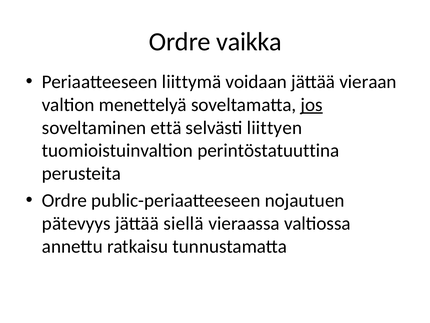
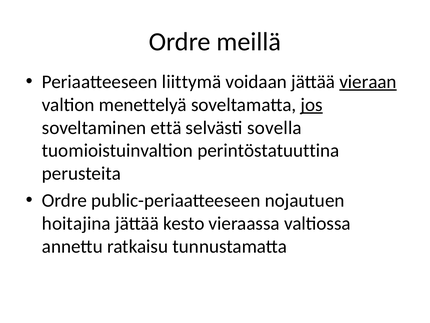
vaikka: vaikka -> meillä
vieraan underline: none -> present
liittyen: liittyen -> sovella
pätevyys: pätevyys -> hoitajina
siellä: siellä -> kesto
